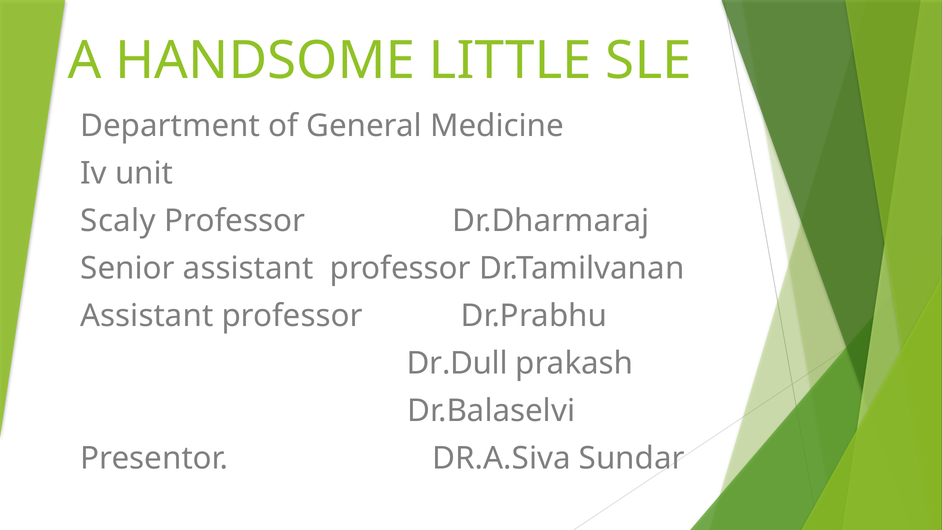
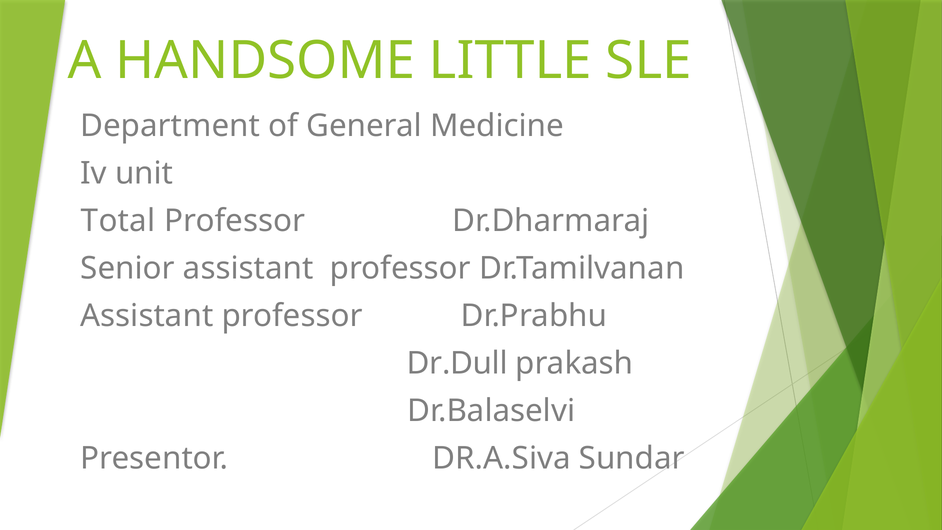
Scaly: Scaly -> Total
